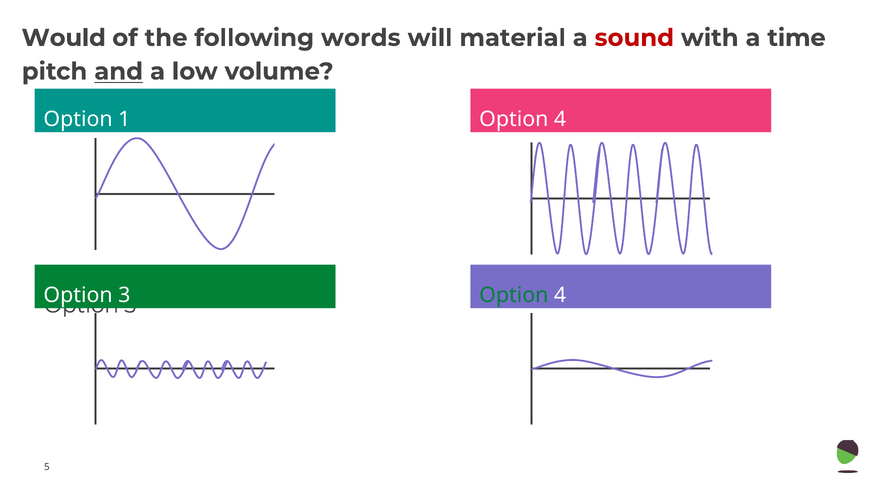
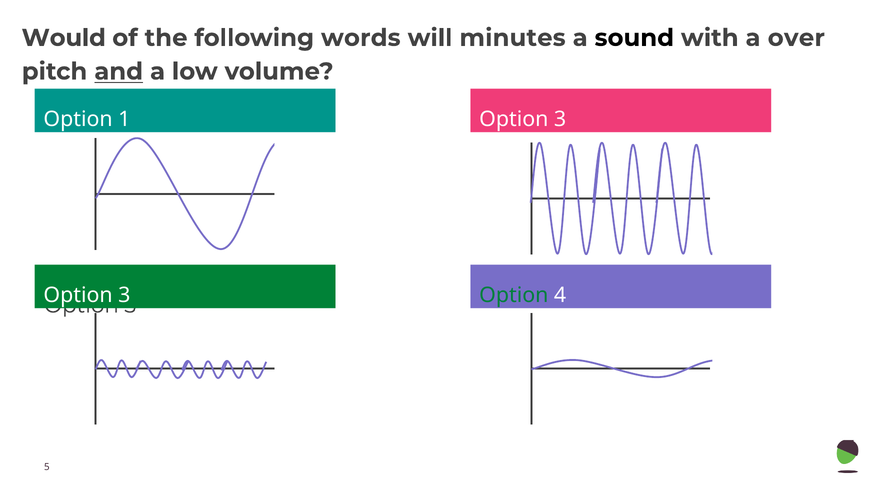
material: material -> minutes
sound colour: red -> black
time: time -> over
4 at (560, 119): 4 -> 3
